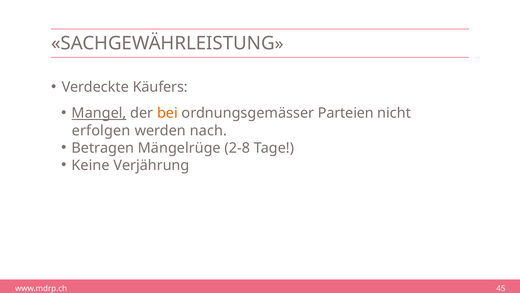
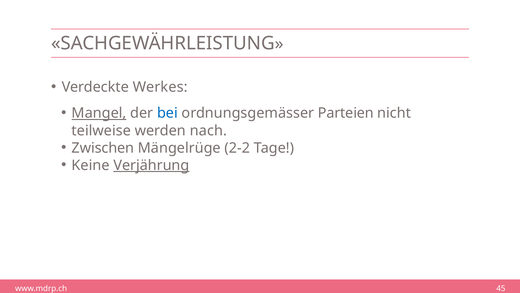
Käufers: Käufers -> Werkes
bei colour: orange -> blue
erfolgen: erfolgen -> teilweise
Betragen: Betragen -> Zwischen
2-8: 2-8 -> 2-2
Verjährung underline: none -> present
